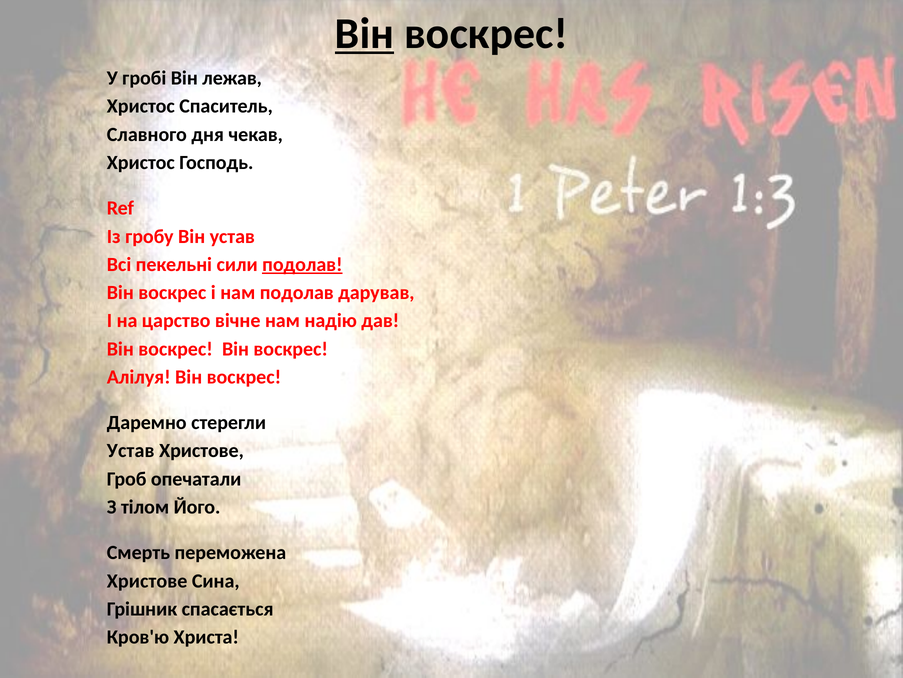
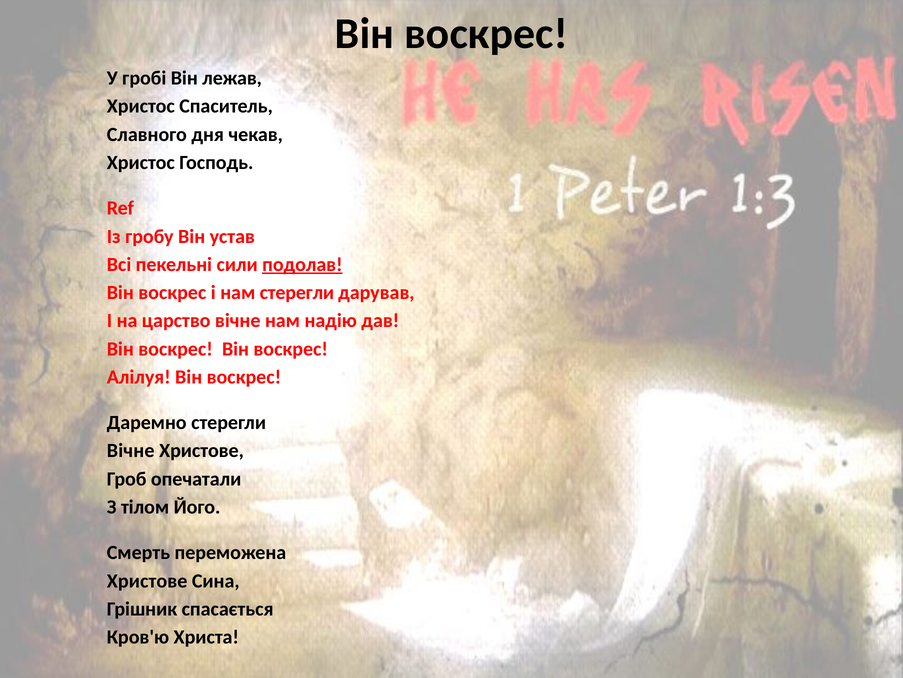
Він at (365, 34) underline: present -> none
нам подолав: подолав -> стерегли
Устав at (131, 450): Устав -> Вічне
